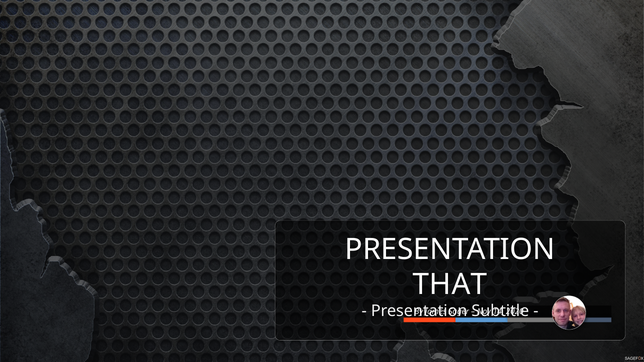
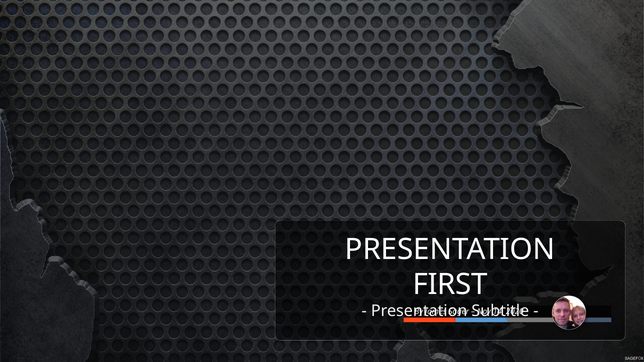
THAT: THAT -> FIRST
